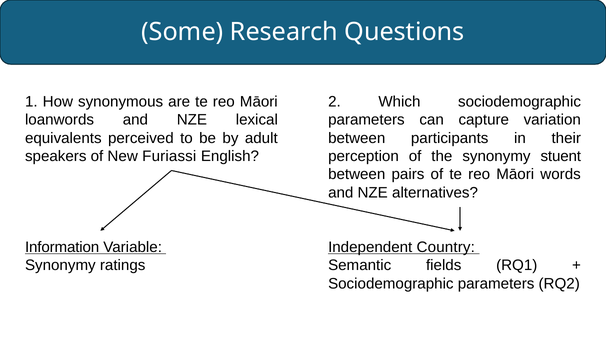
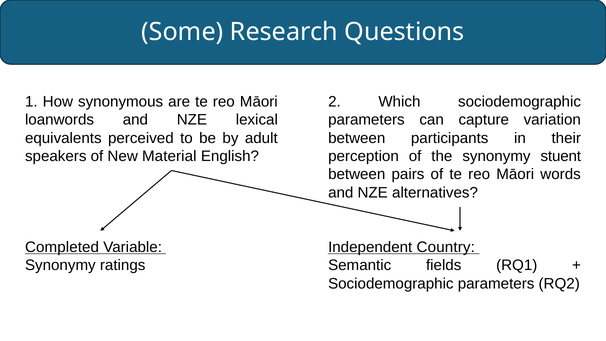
Furiassi: Furiassi -> Material
Information: Information -> Completed
